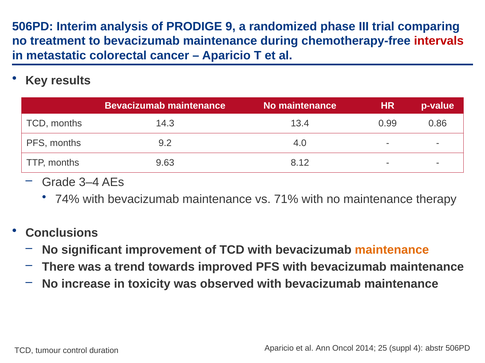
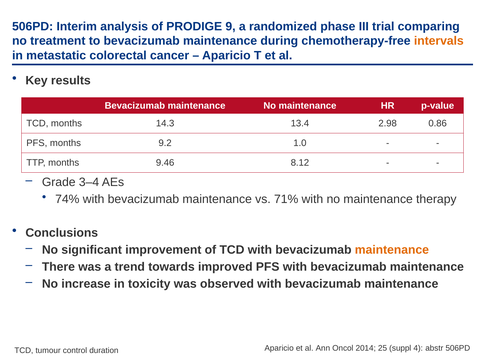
intervals colour: red -> orange
0.99: 0.99 -> 2.98
4.0: 4.0 -> 1.0
9.63: 9.63 -> 9.46
